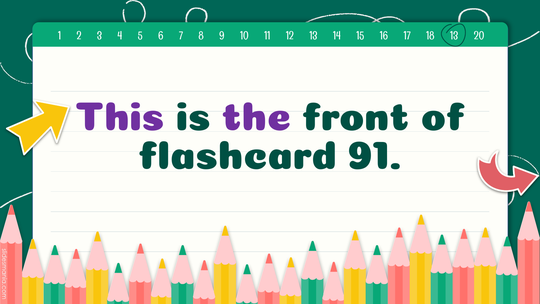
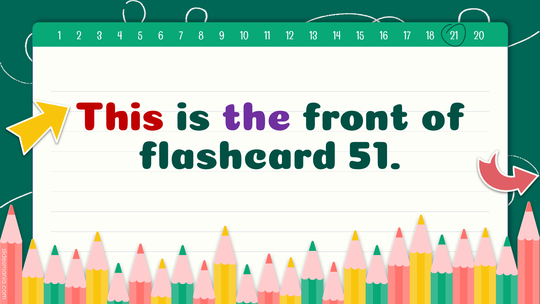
13 at (454, 36): 13 -> 21
This colour: purple -> red
91: 91 -> 51
